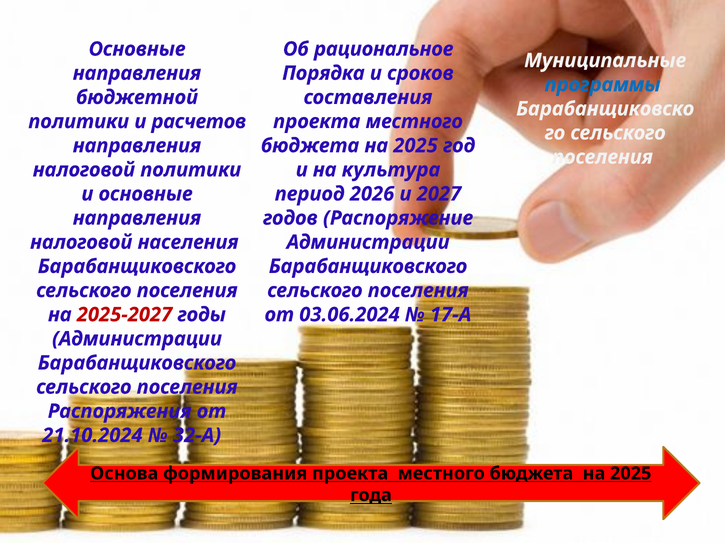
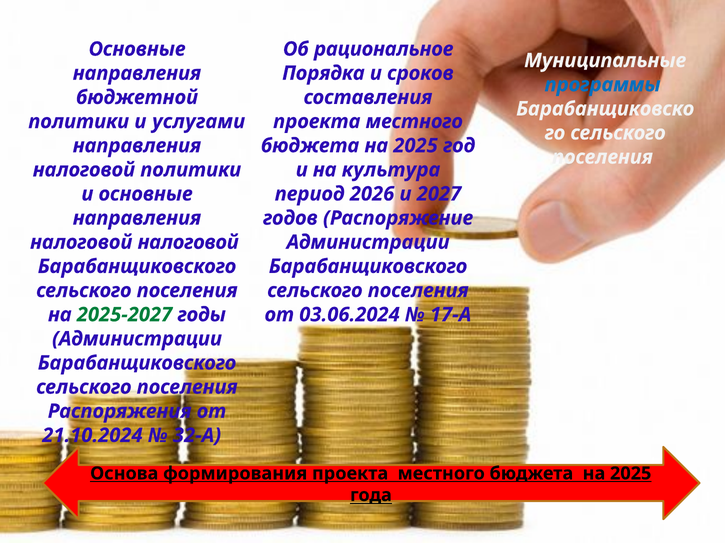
расчетов: расчетов -> услугами
налоговой населения: населения -> налоговой
2025-2027 colour: red -> green
